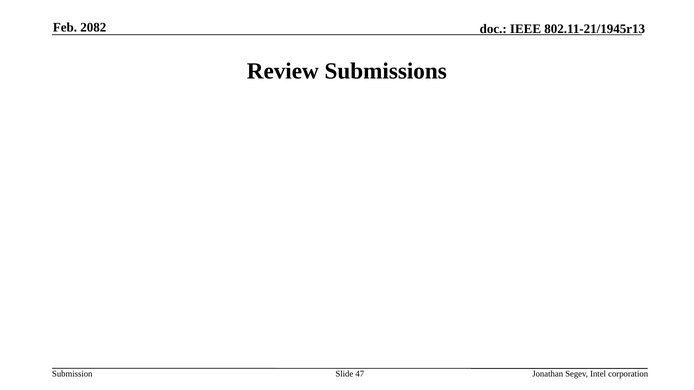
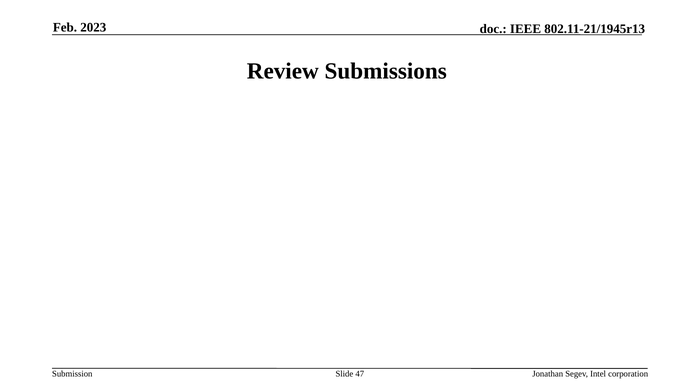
2082: 2082 -> 2023
